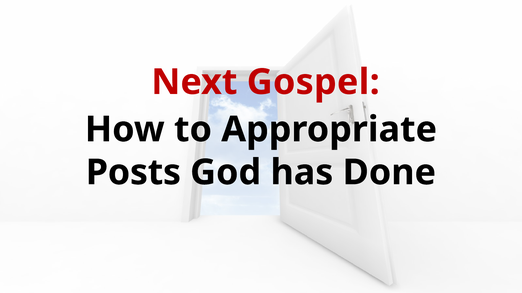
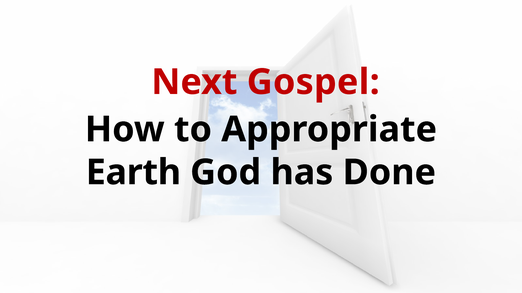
Posts: Posts -> Earth
